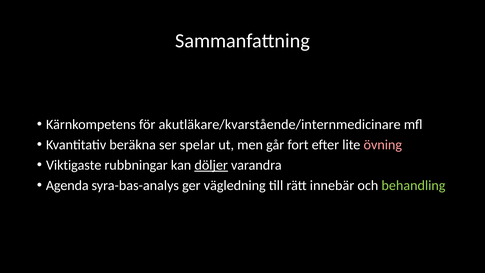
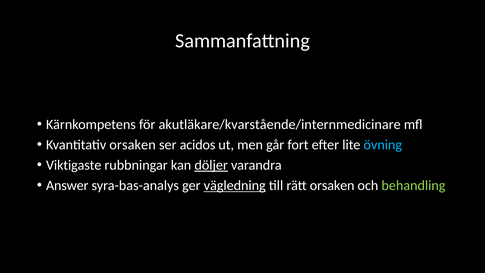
Kvantitativ beräkna: beräkna -> orsaken
spelar: spelar -> acidos
övning colour: pink -> light blue
Agenda: Agenda -> Answer
vägledning underline: none -> present
rätt innebär: innebär -> orsaken
